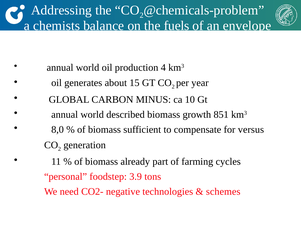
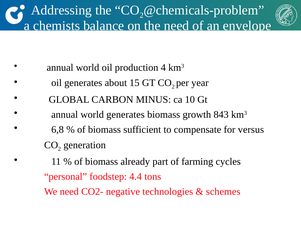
the fuels: fuels -> need
world described: described -> generates
851: 851 -> 843
8,0: 8,0 -> 6,8
3.9: 3.9 -> 4.4
